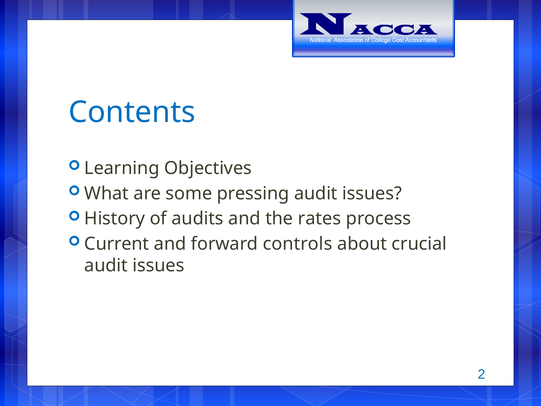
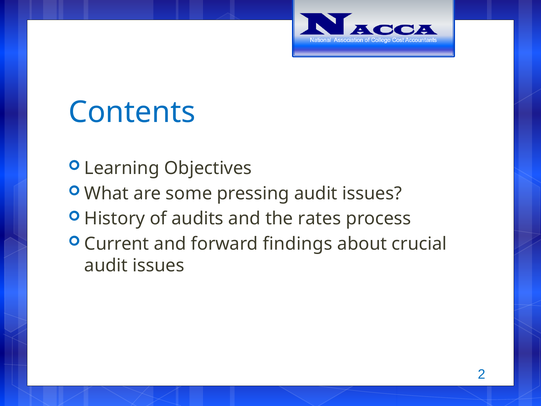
controls: controls -> findings
